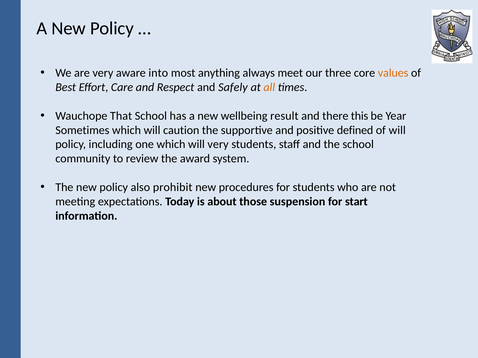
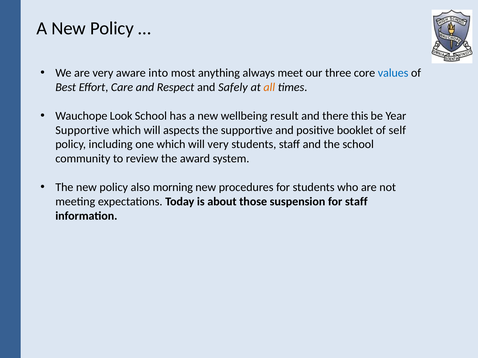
values colour: orange -> blue
That: That -> Look
Sometimes at (82, 130): Sometimes -> Supportive
caution: caution -> aspects
defined: defined -> booklet
of will: will -> self
prohibit: prohibit -> morning
for start: start -> staff
